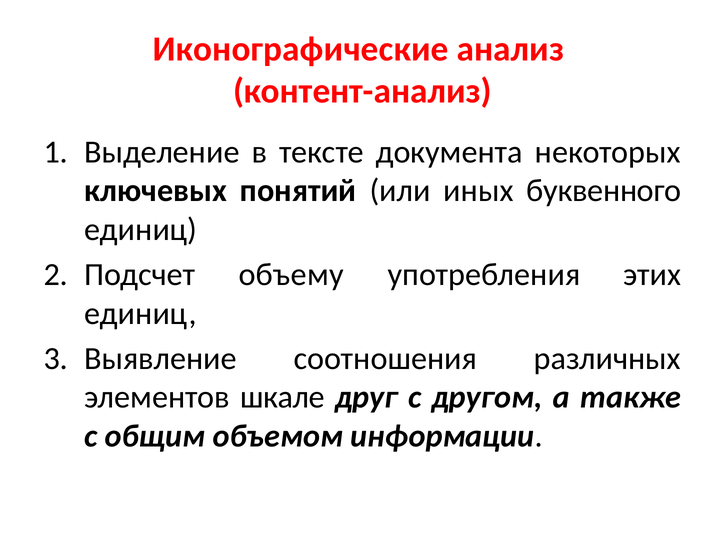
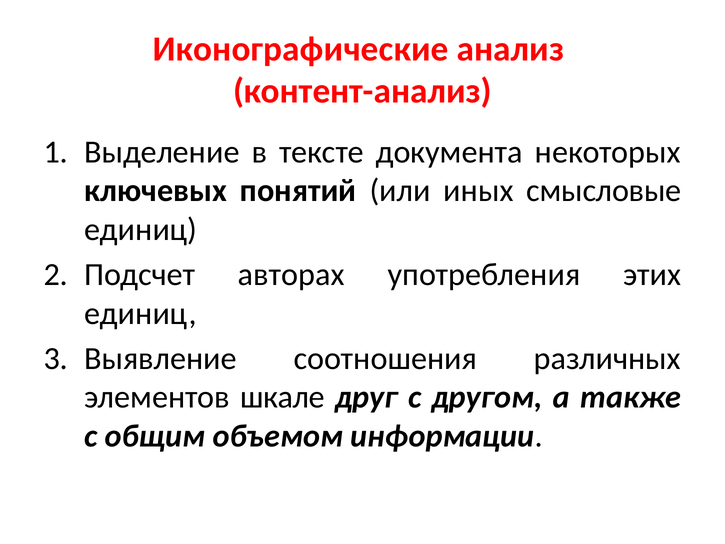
буквенного: буквенного -> смысловые
объему: объему -> авторах
